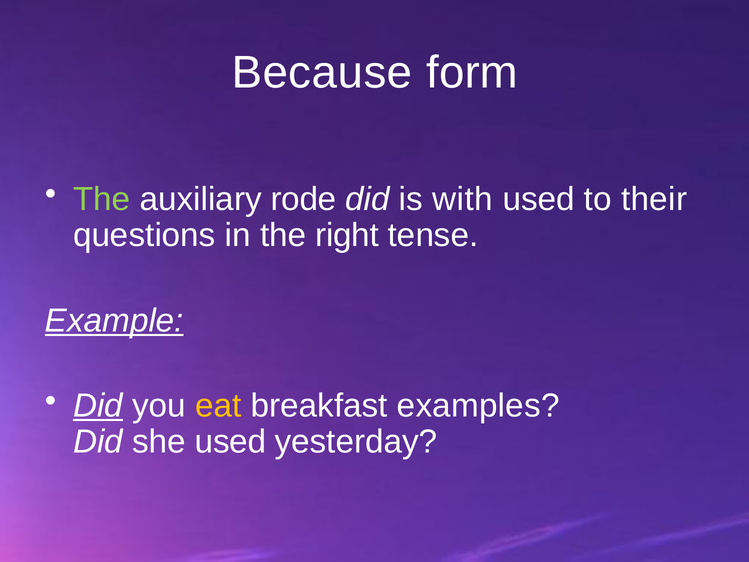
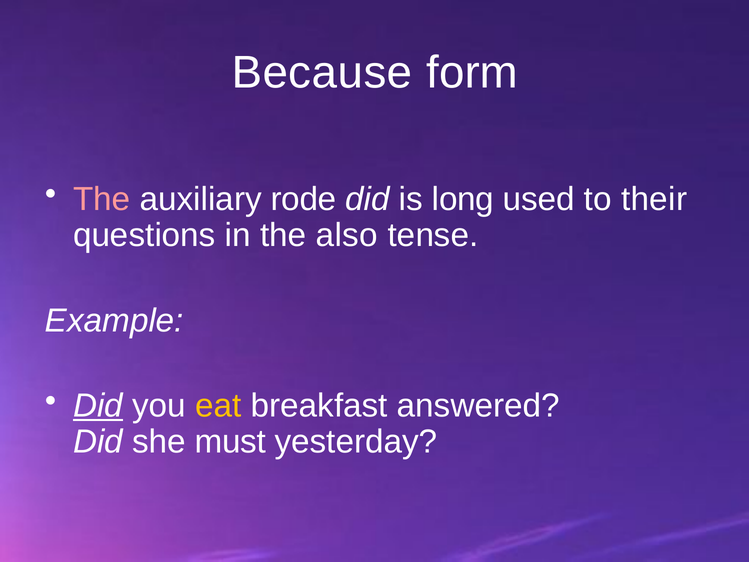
The at (102, 199) colour: light green -> pink
with: with -> long
right: right -> also
Example underline: present -> none
examples: examples -> answered
she used: used -> must
